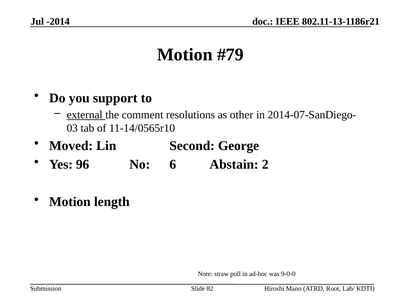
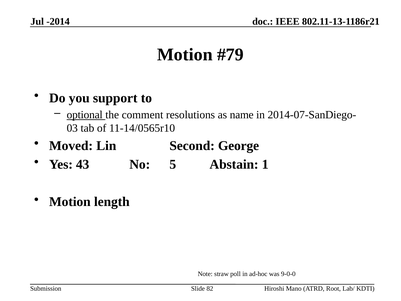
external: external -> optional
other: other -> name
96: 96 -> 43
6: 6 -> 5
2: 2 -> 1
